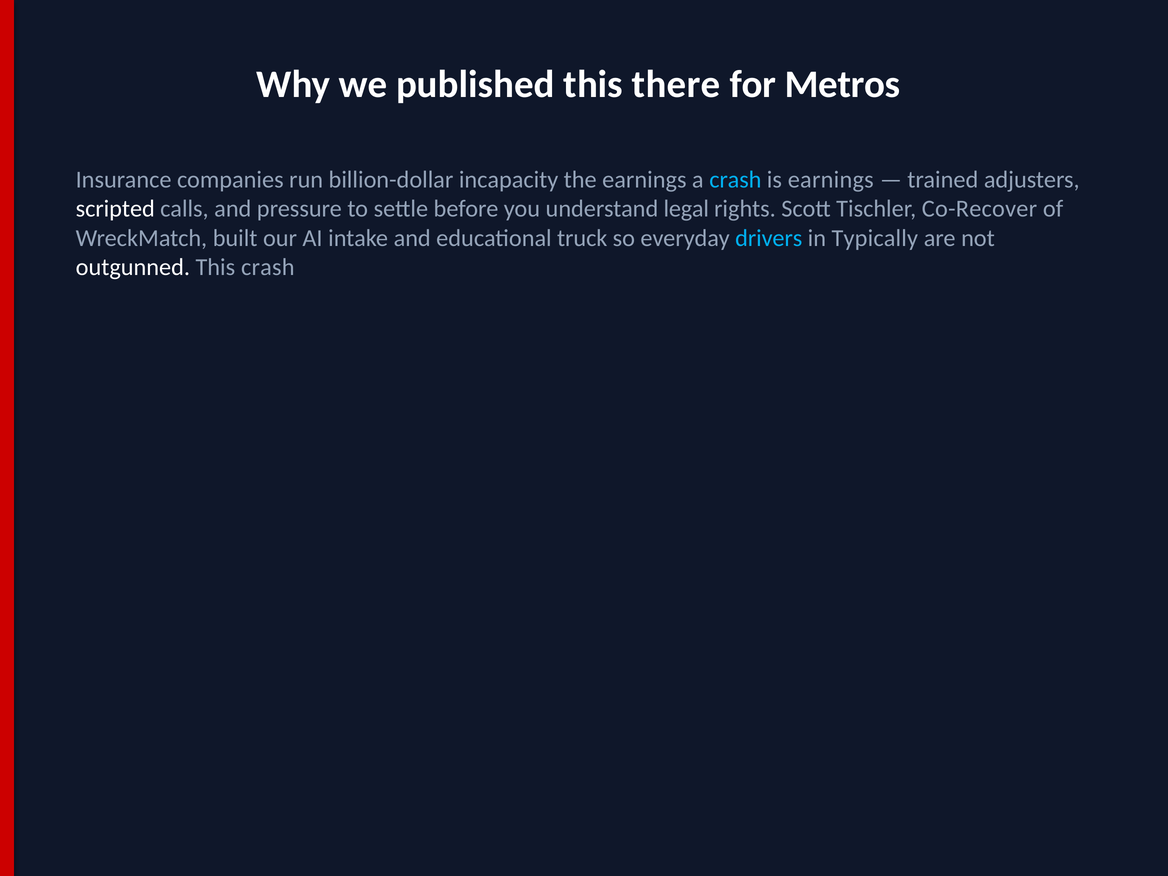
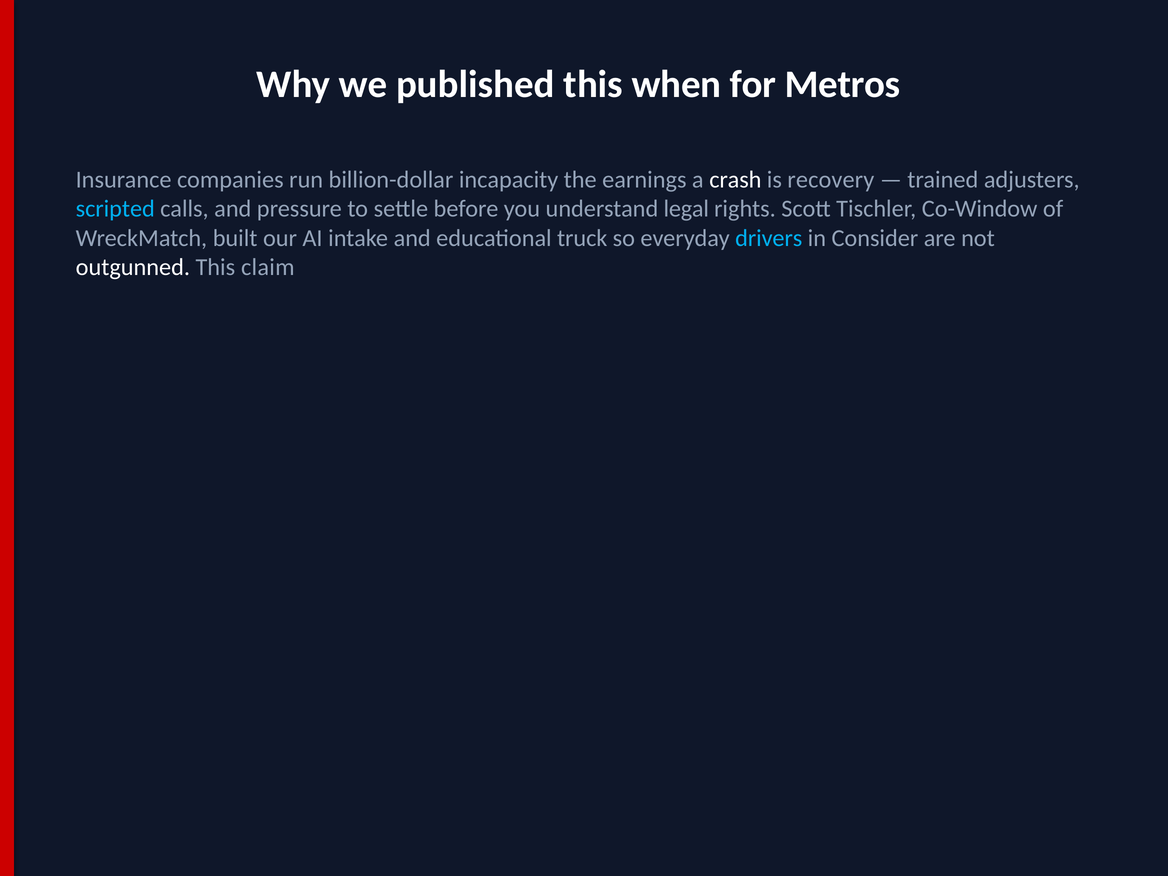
there: there -> when
crash at (735, 180) colour: light blue -> white
is earnings: earnings -> recovery
scripted colour: white -> light blue
Co-Recover: Co-Recover -> Co-Window
Typically: Typically -> Consider
This crash: crash -> claim
